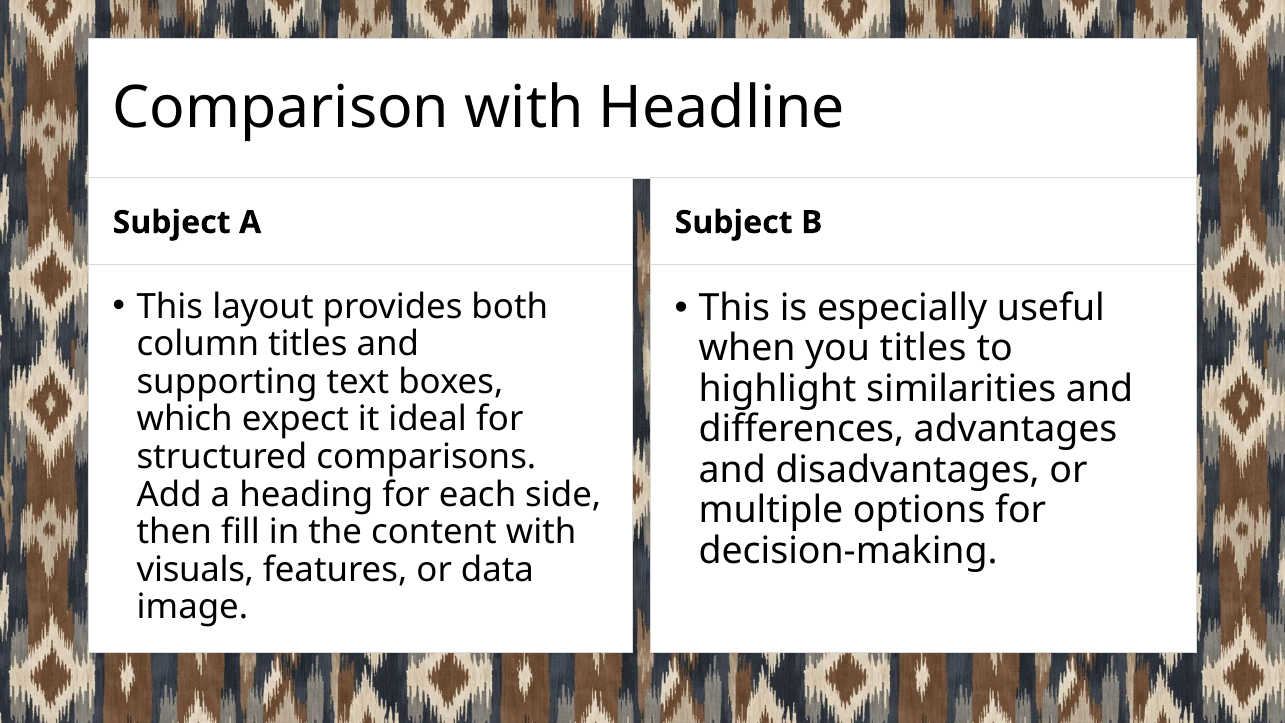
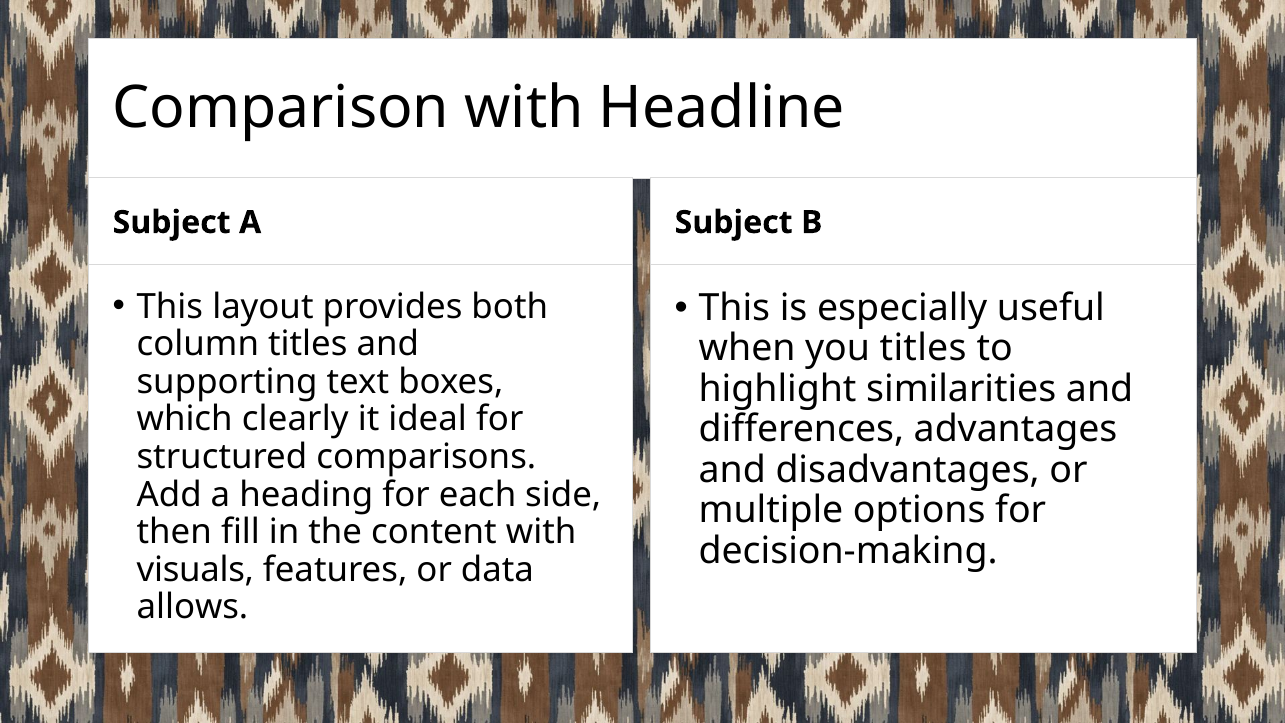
expect: expect -> clearly
image: image -> allows
